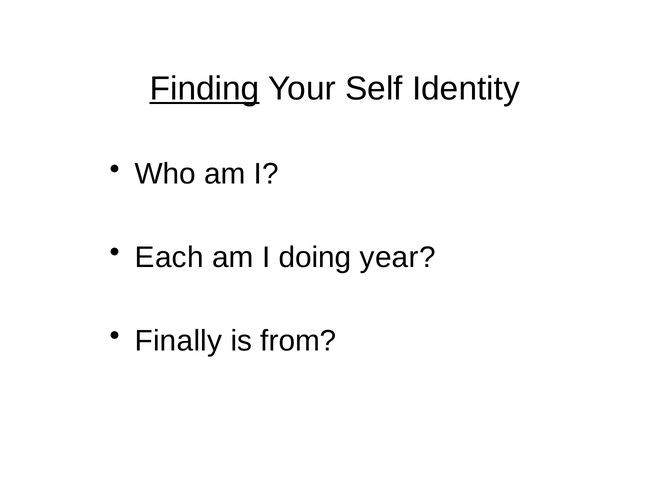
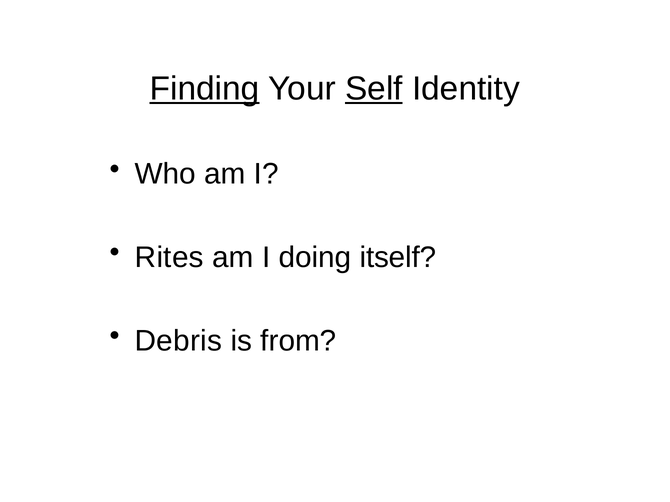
Self underline: none -> present
Each: Each -> Rites
year: year -> itself
Finally: Finally -> Debris
